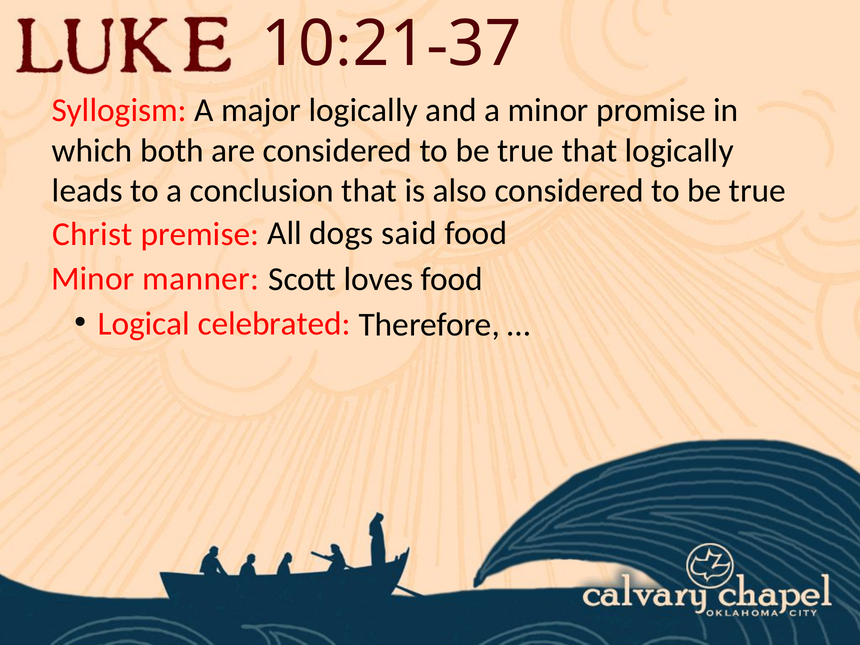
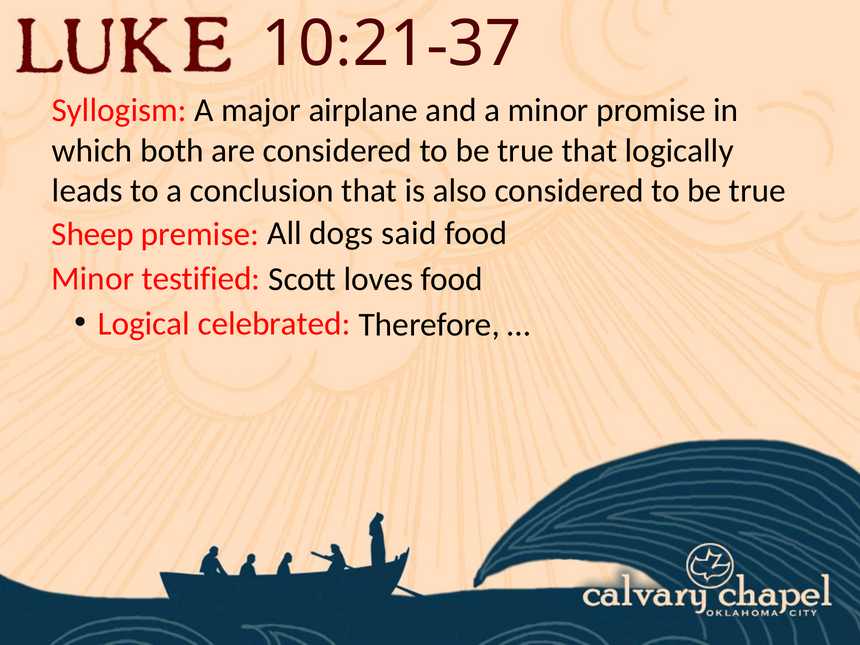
major logically: logically -> airplane
Christ: Christ -> Sheep
manner: manner -> testified
